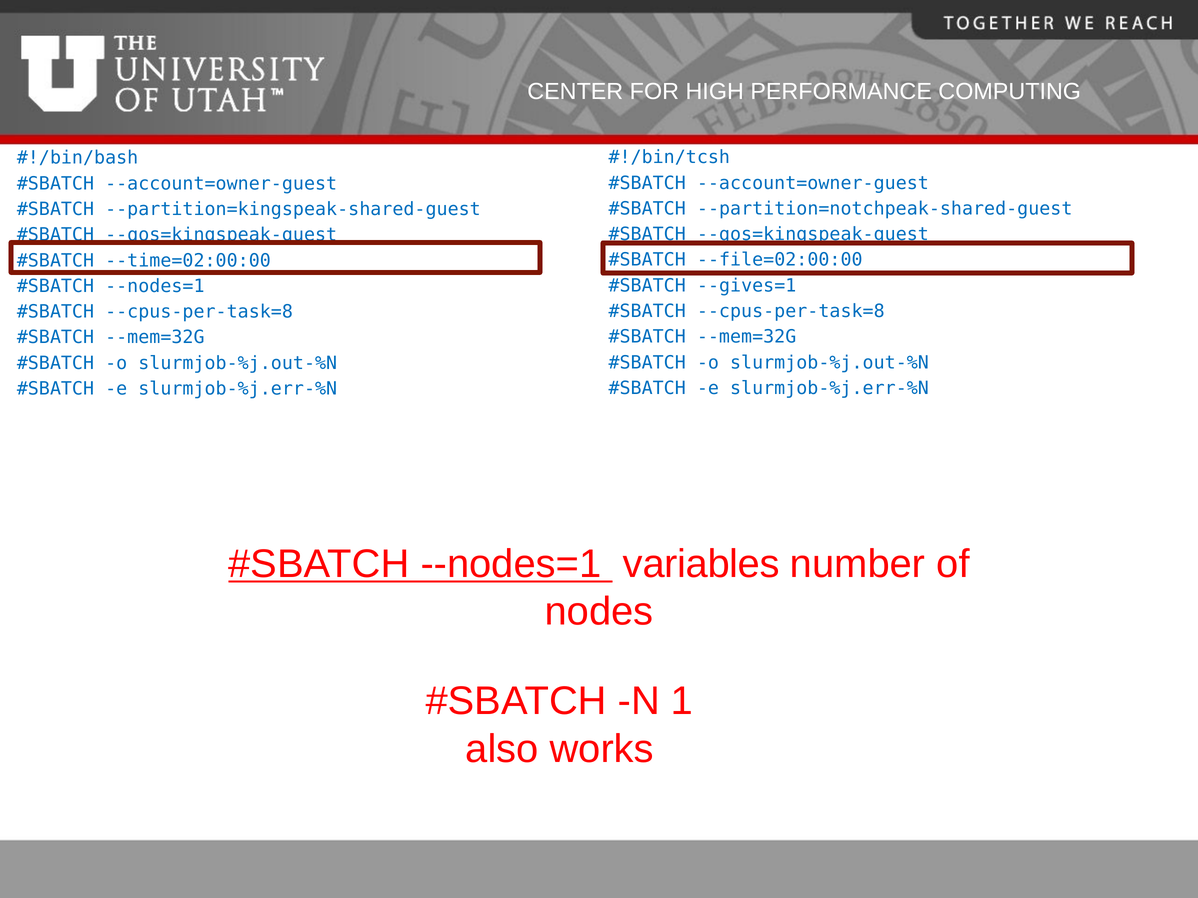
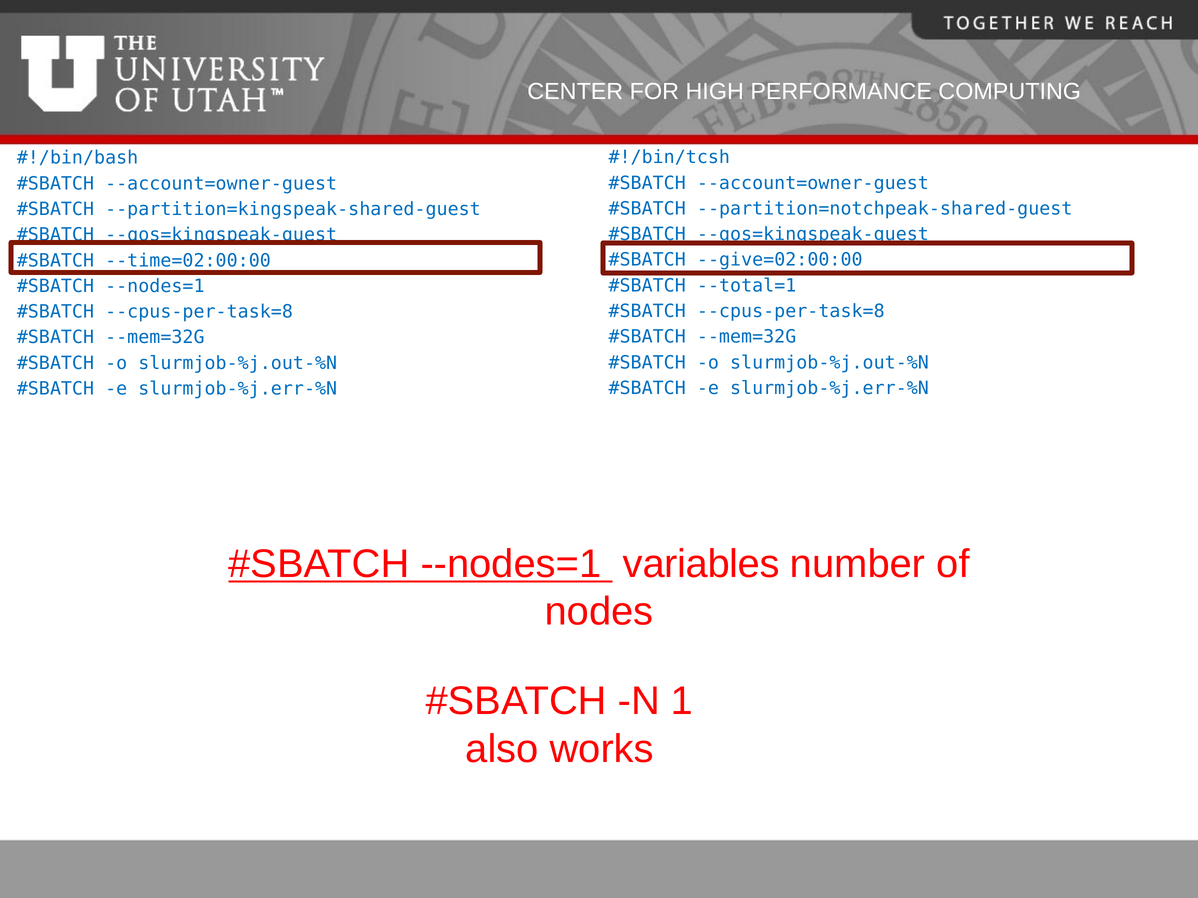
--file=02:00:00: --file=02:00:00 -> --give=02:00:00
--gives=1: --gives=1 -> --total=1
